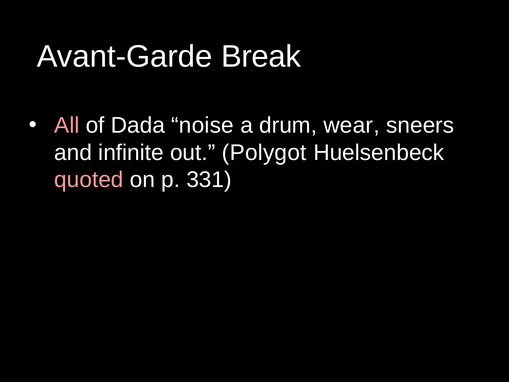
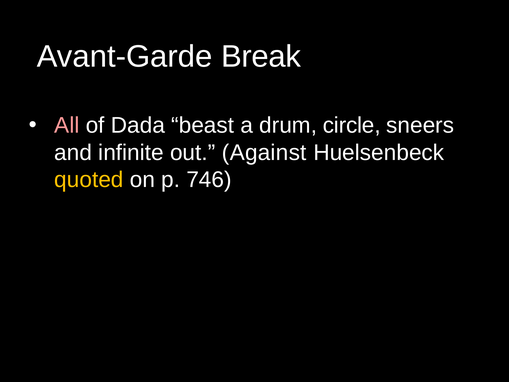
noise: noise -> beast
wear: wear -> circle
Polygot: Polygot -> Against
quoted colour: pink -> yellow
331: 331 -> 746
